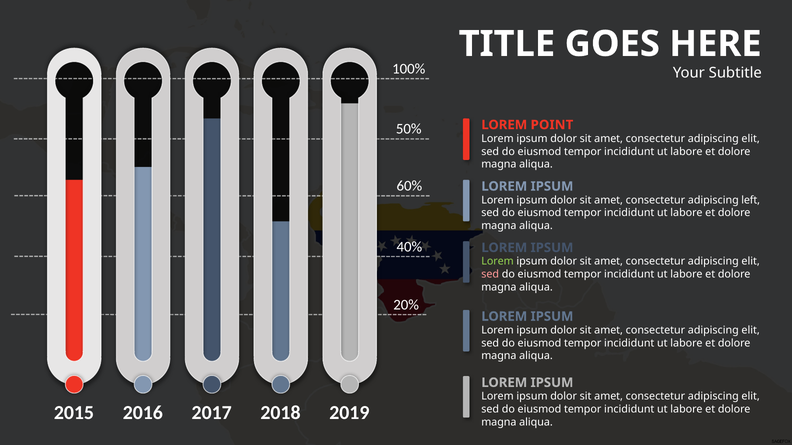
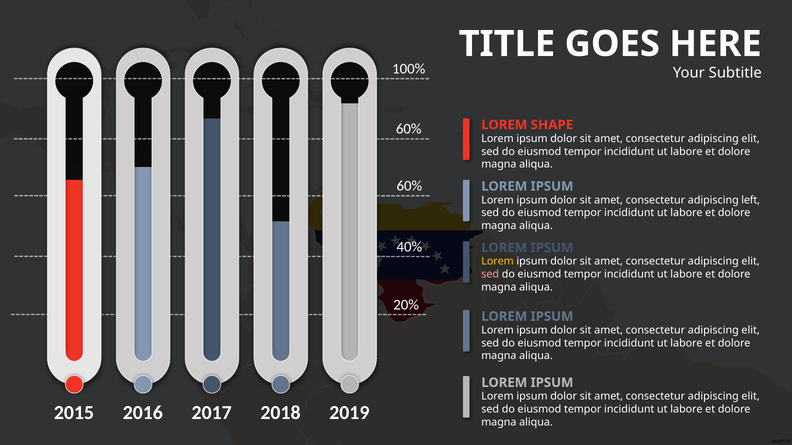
POINT: POINT -> SHAPE
50% at (409, 129): 50% -> 60%
Lorem at (498, 262) colour: light green -> yellow
